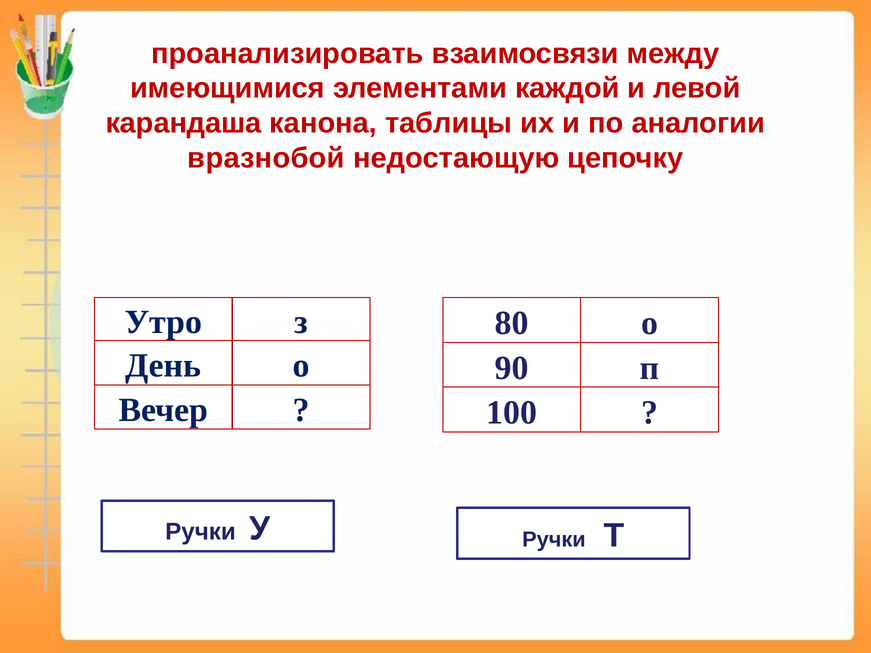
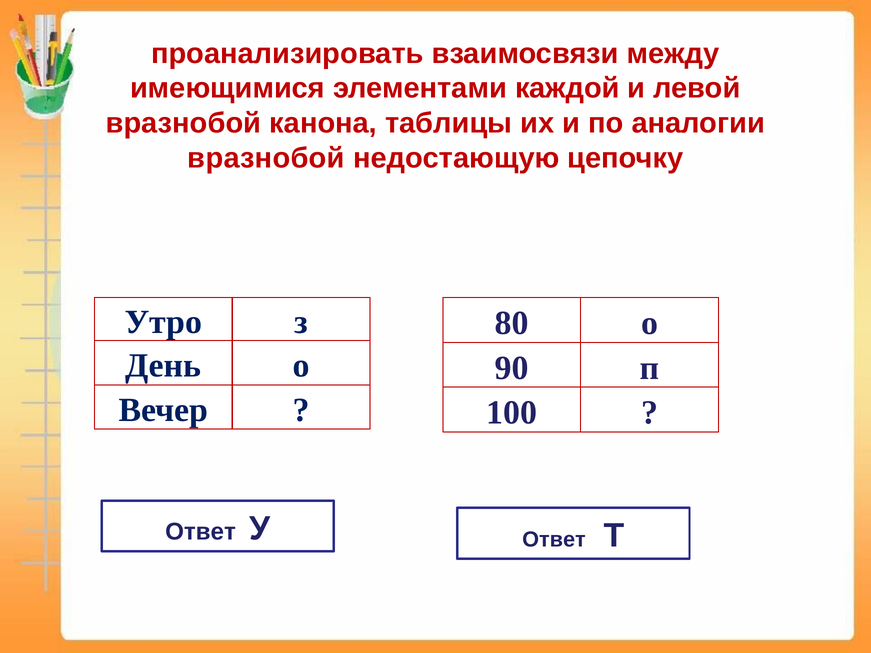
карандаша at (184, 123): карандаша -> вразнобой
Ручки at (200, 532): Ручки -> Ответ
У Ручки: Ручки -> Ответ
